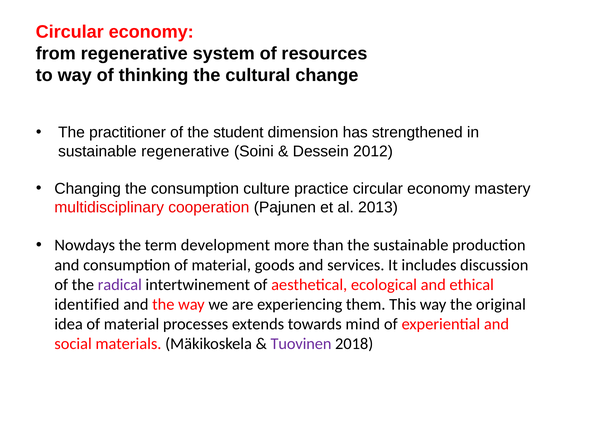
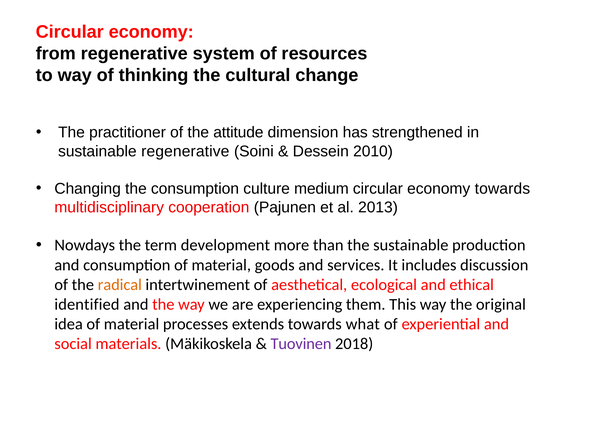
student: student -> attitude
2012: 2012 -> 2010
practice: practice -> medium
economy mastery: mastery -> towards
radical colour: purple -> orange
mind: mind -> what
